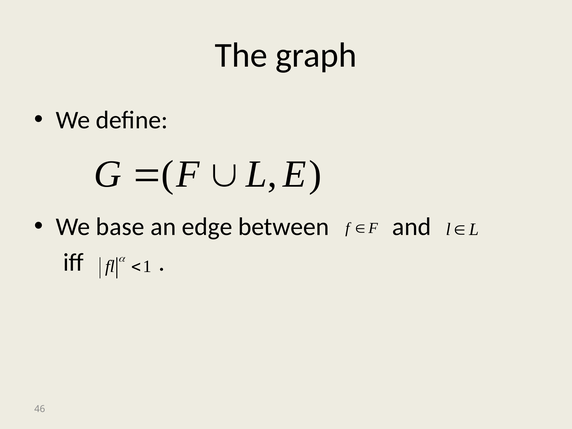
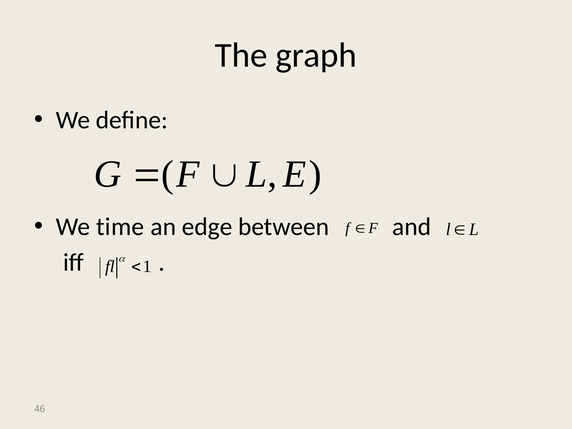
base: base -> time
